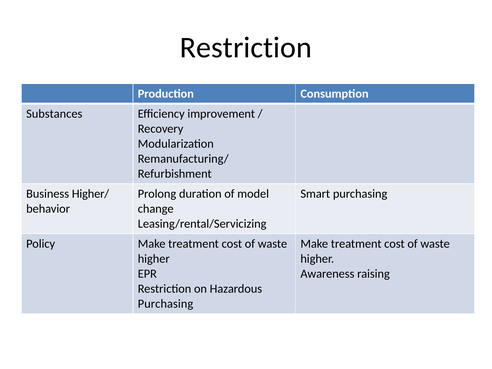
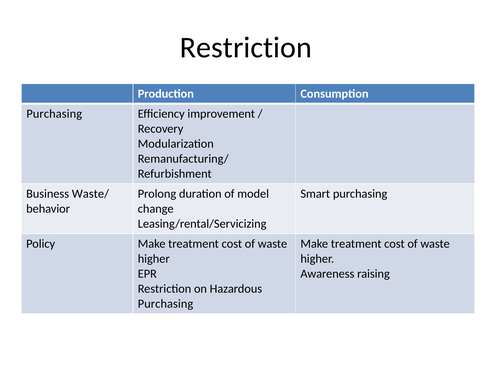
Substances at (54, 114): Substances -> Purchasing
Higher/: Higher/ -> Waste/
